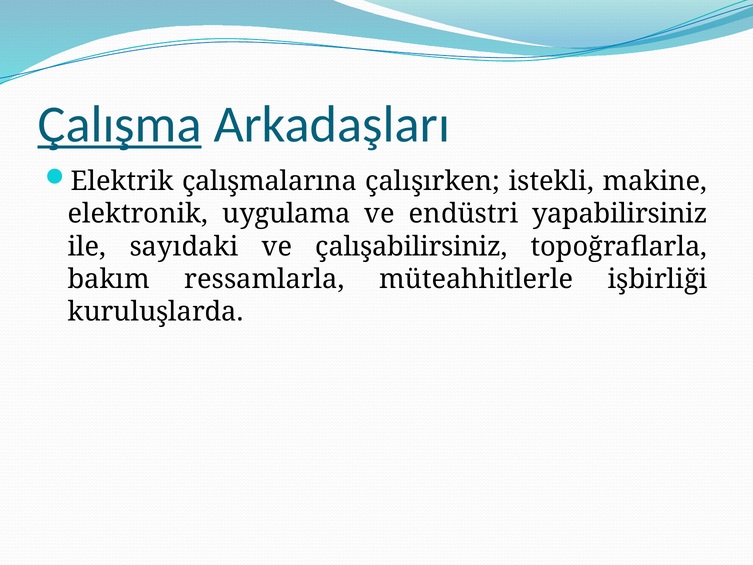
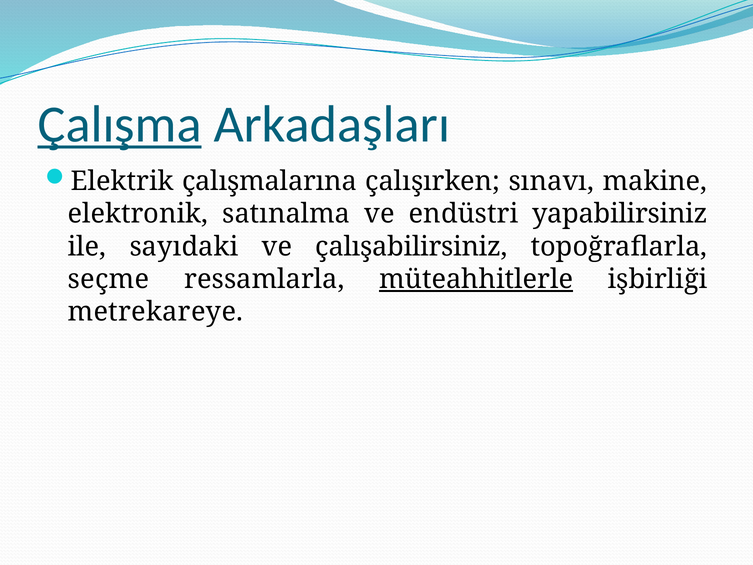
istekli: istekli -> sınavı
uygulama: uygulama -> satınalma
bakım: bakım -> seçme
müteahhitlerle underline: none -> present
kuruluşlarda: kuruluşlarda -> metrekareye
